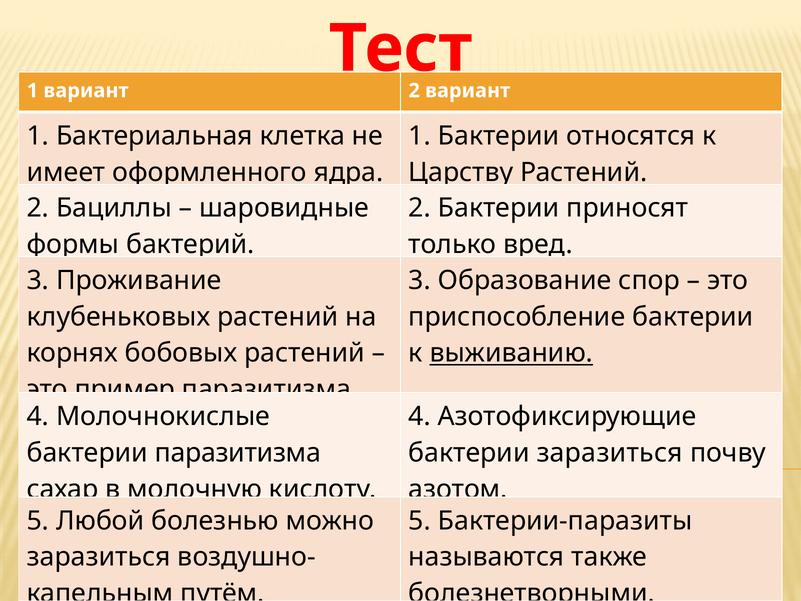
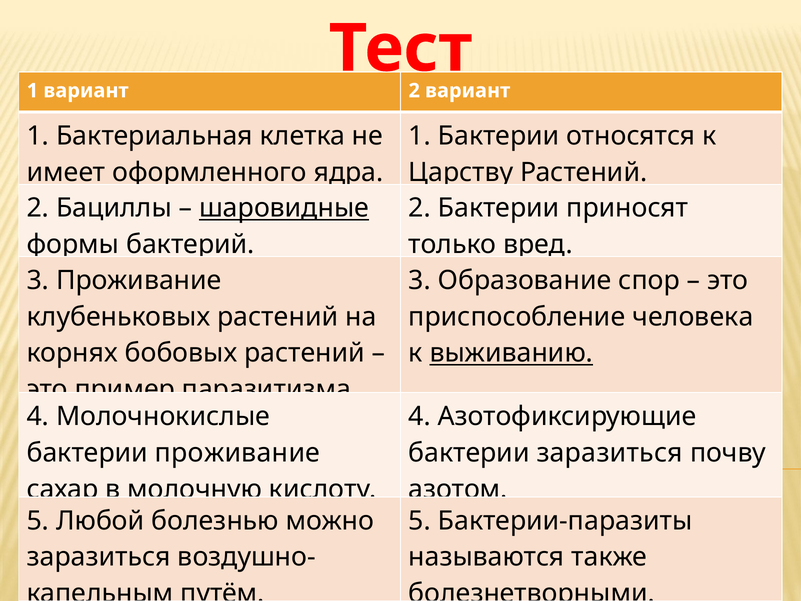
шаровидные underline: none -> present
приспособление бактерии: бактерии -> человека
бактерии паразитизма: паразитизма -> проживание
